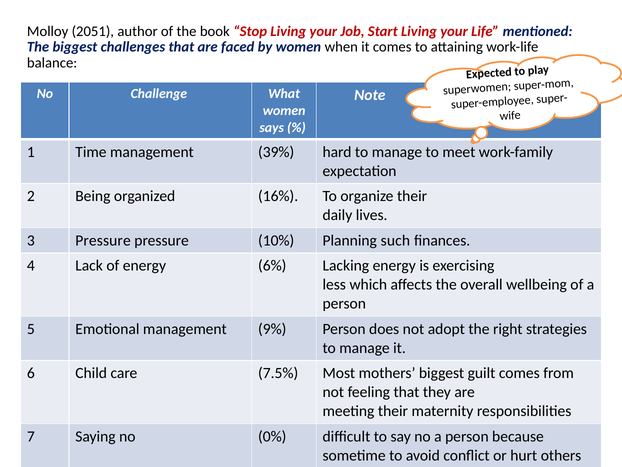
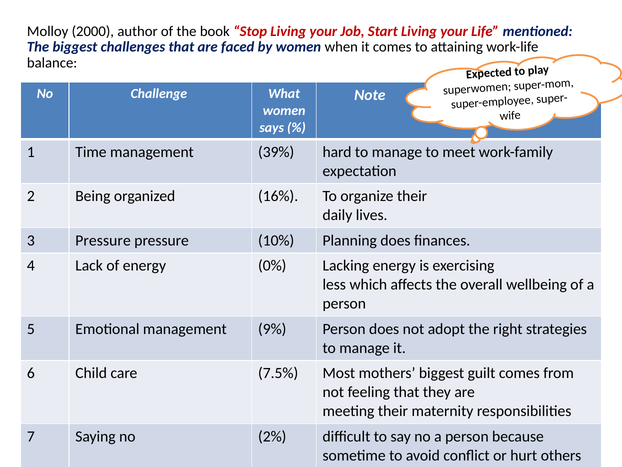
2051: 2051 -> 2000
Planning such: such -> does
6%: 6% -> 0%
0%: 0% -> 2%
